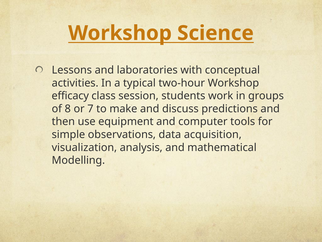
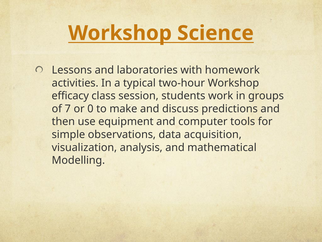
conceptual: conceptual -> homework
8: 8 -> 7
7: 7 -> 0
